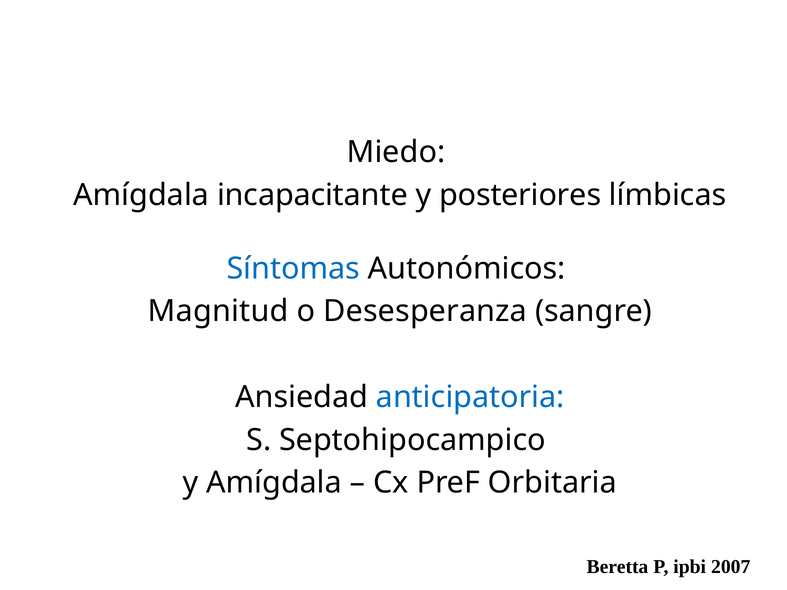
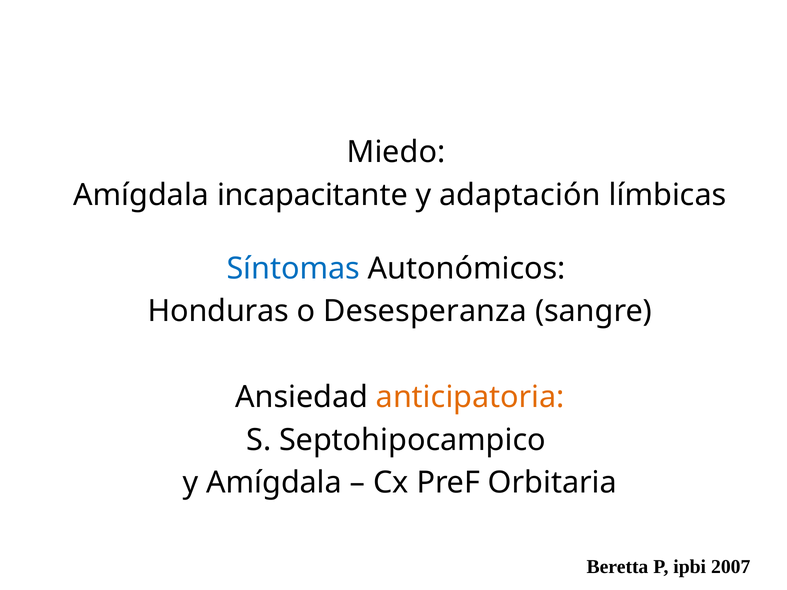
posteriores: posteriores -> adaptación
Magnitud: Magnitud -> Honduras
anticipatoria colour: blue -> orange
